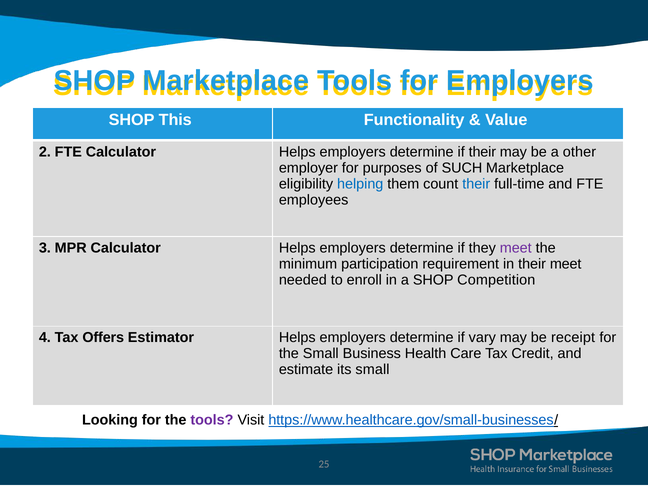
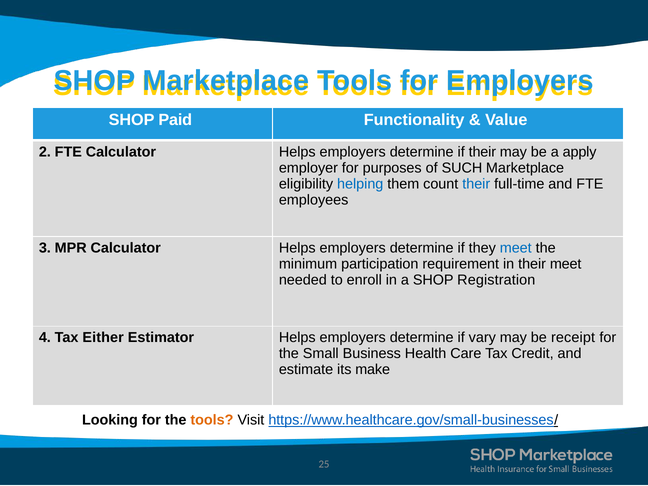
This: This -> Paid
other: other -> apply
meet at (516, 248) colour: purple -> blue
Competition: Competition -> Registration
Offers: Offers -> Either
its small: small -> make
tools at (212, 420) colour: purple -> orange
